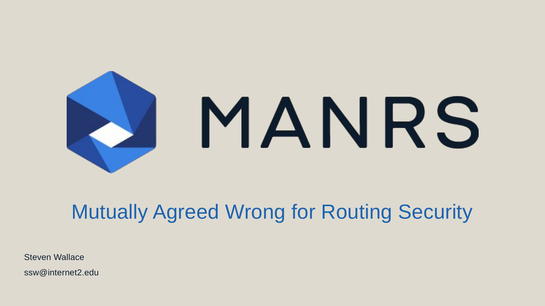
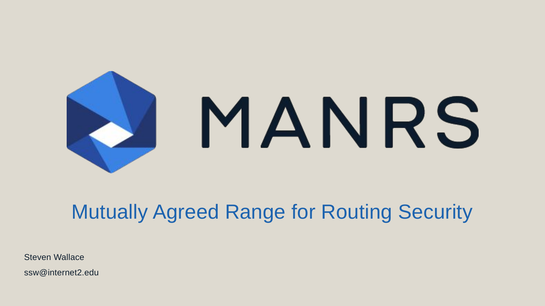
Wrong: Wrong -> Range
